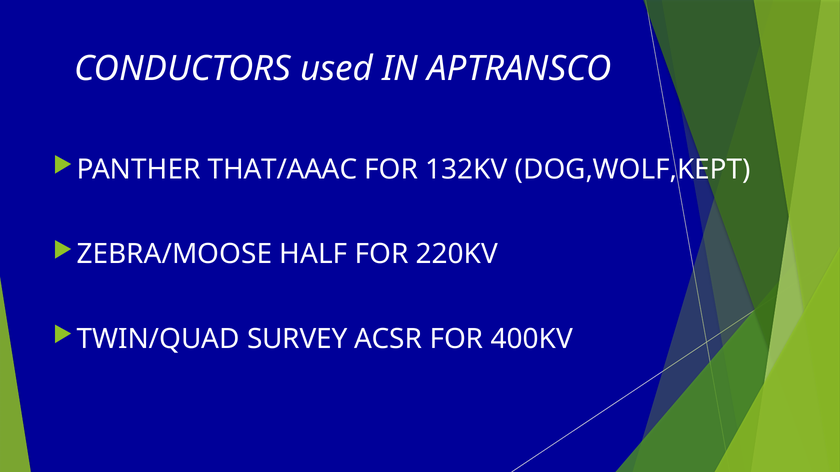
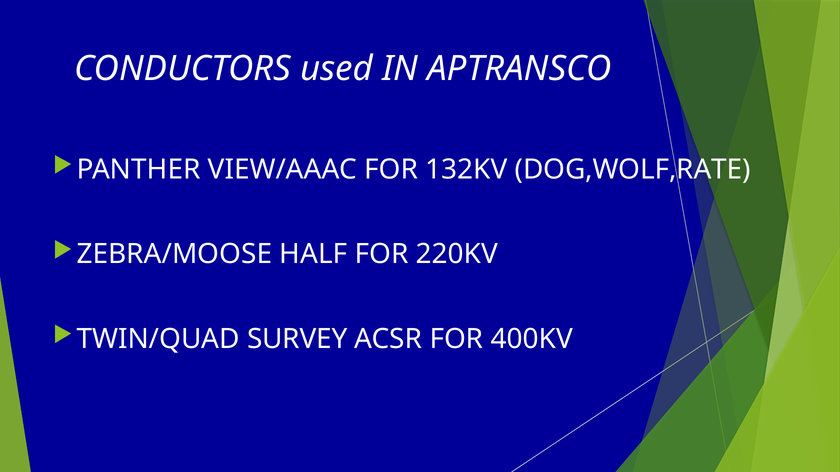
THAT/AAAC: THAT/AAAC -> VIEW/AAAC
DOG,WOLF,KEPT: DOG,WOLF,KEPT -> DOG,WOLF,RATE
